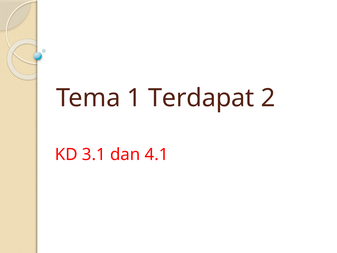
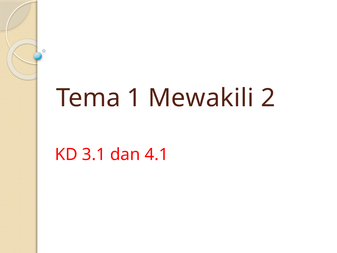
Terdapat: Terdapat -> Mewakili
